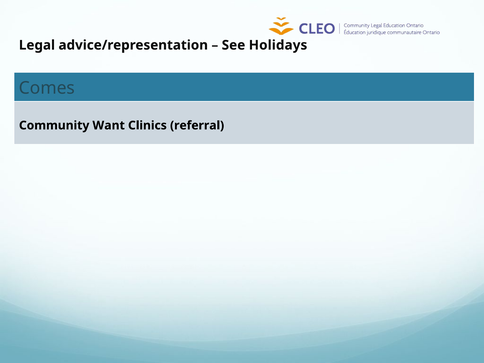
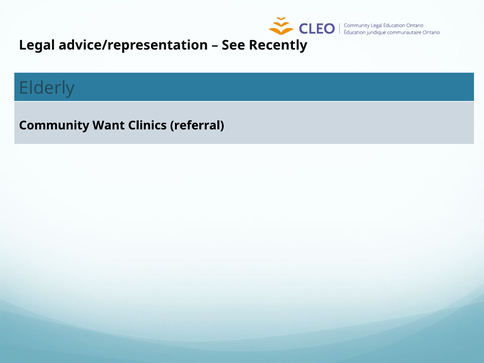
Holidays: Holidays -> Recently
Comes: Comes -> Elderly
